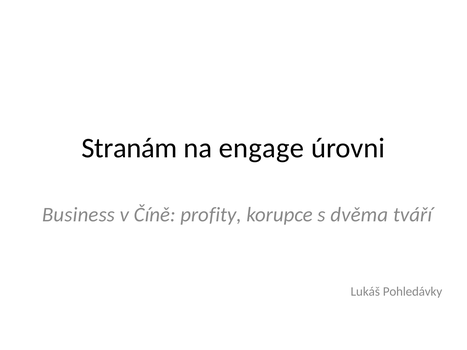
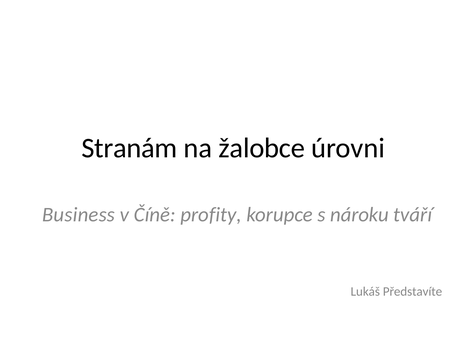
engage: engage -> žalobce
dvěma: dvěma -> nároku
Pohledávky: Pohledávky -> Představíte
